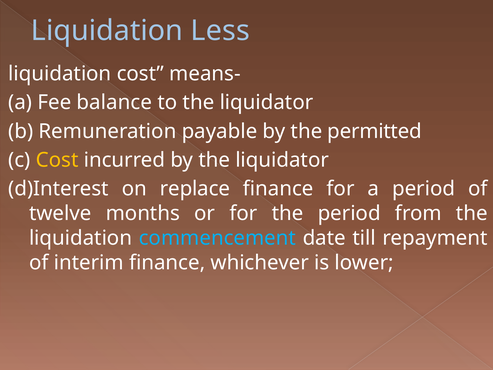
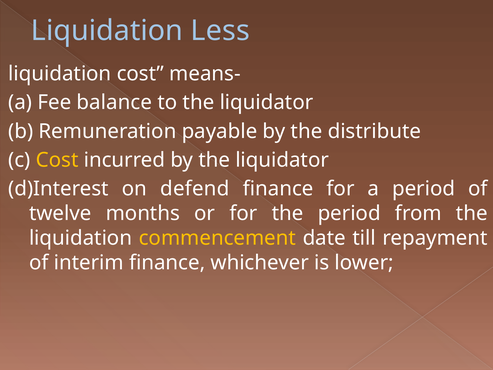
permitted: permitted -> distribute
replace: replace -> defend
commencement colour: light blue -> yellow
